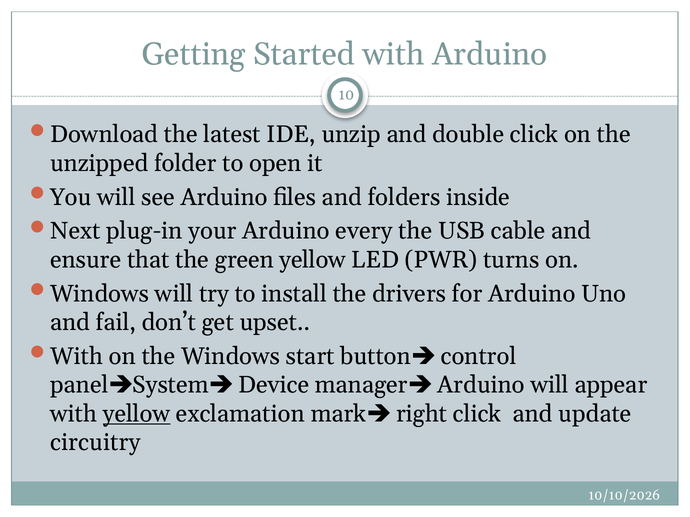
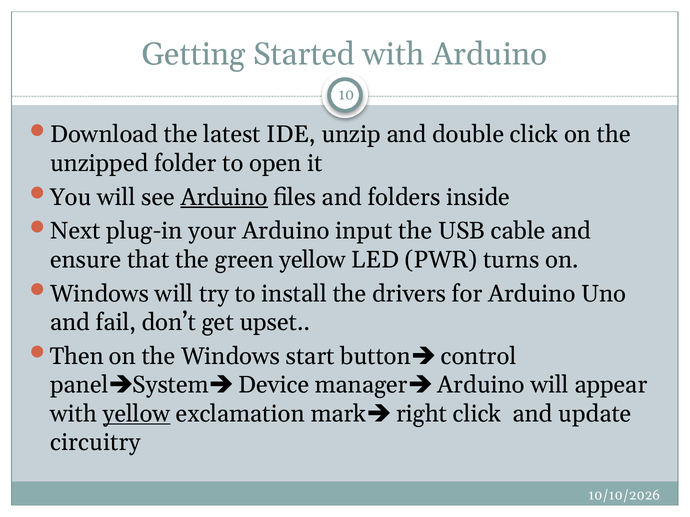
Arduino at (224, 197) underline: none -> present
every: every -> input
With at (77, 357): With -> Then
